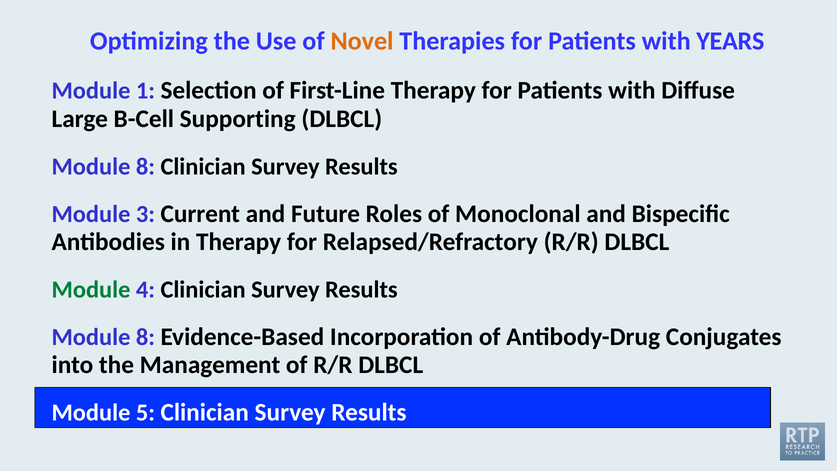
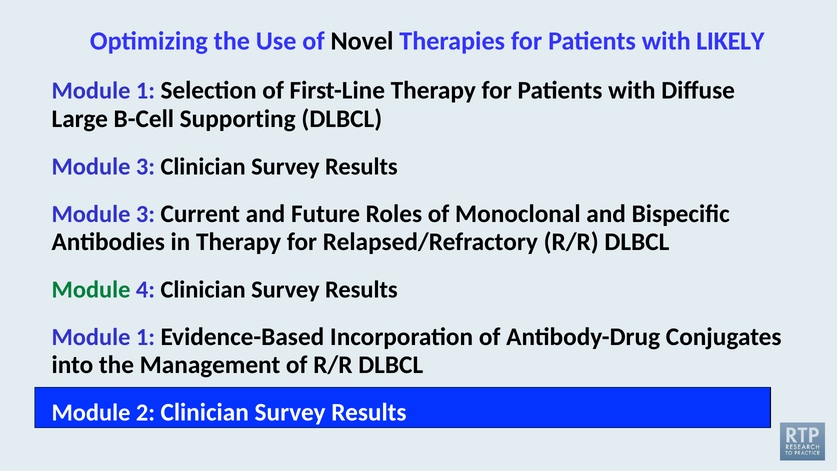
Novel colour: orange -> black
YEARS: YEARS -> LIKELY
8 at (145, 167): 8 -> 3
8 at (145, 337): 8 -> 1
5: 5 -> 2
